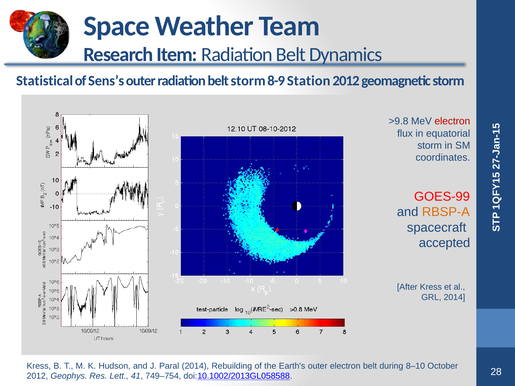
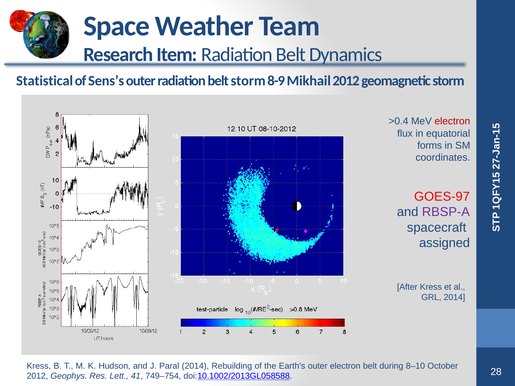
Station: Station -> Mikhail
>9.8: >9.8 -> >0.4
storm at (430, 145): storm -> forms
GOES-99: GOES-99 -> GOES-97
RBSP-A colour: orange -> purple
accepted: accepted -> assigned
